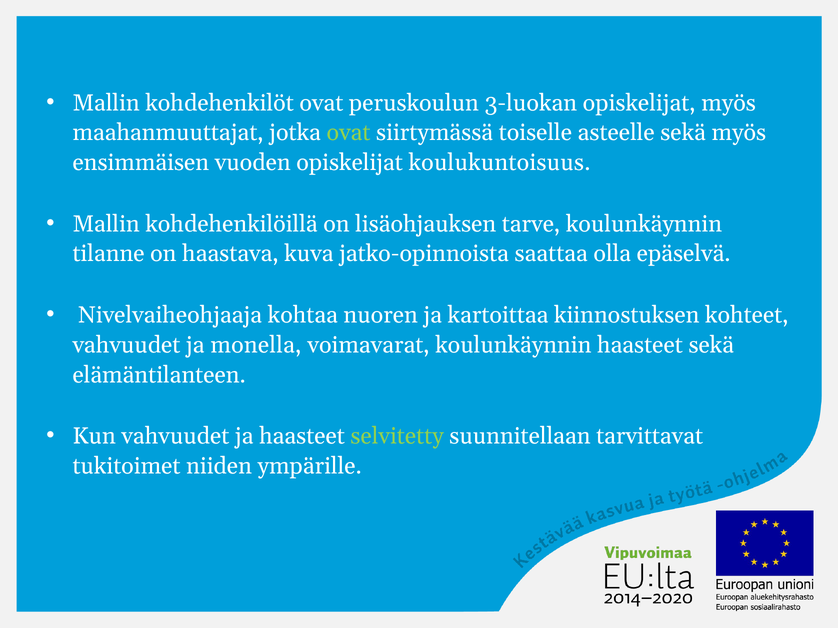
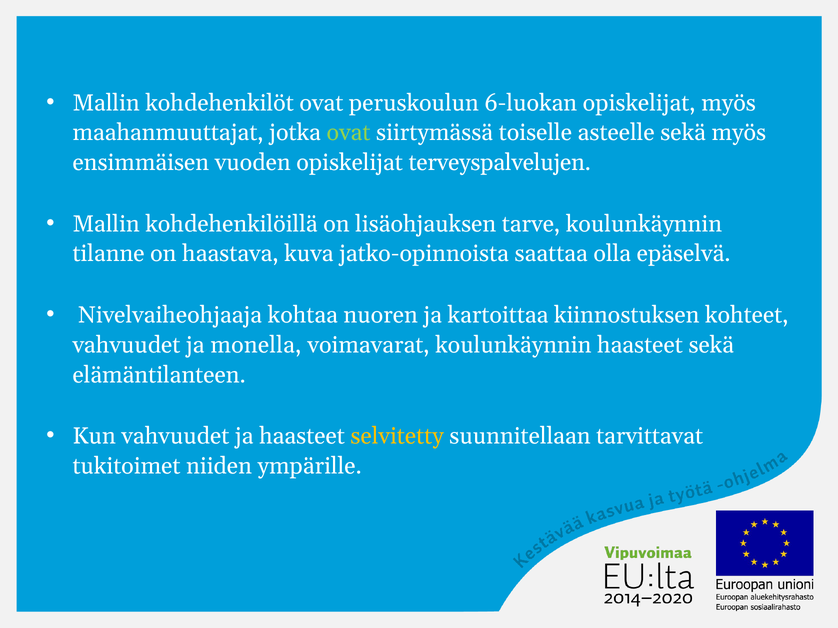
3-luokan: 3-luokan -> 6-luokan
koulukuntoisuus: koulukuntoisuus -> terveyspalvelujen
selvitetty colour: light green -> yellow
